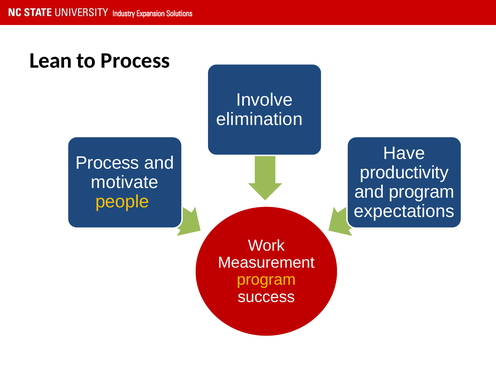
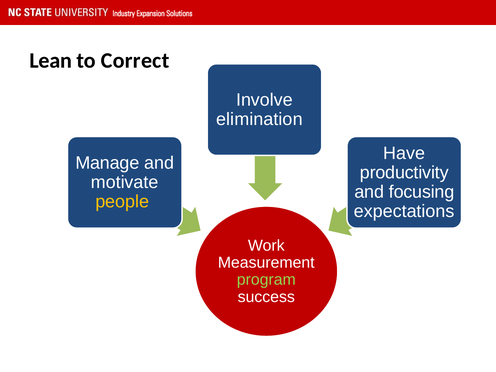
to Process: Process -> Correct
Process at (107, 163): Process -> Manage
and program: program -> focusing
program at (266, 280) colour: yellow -> light green
